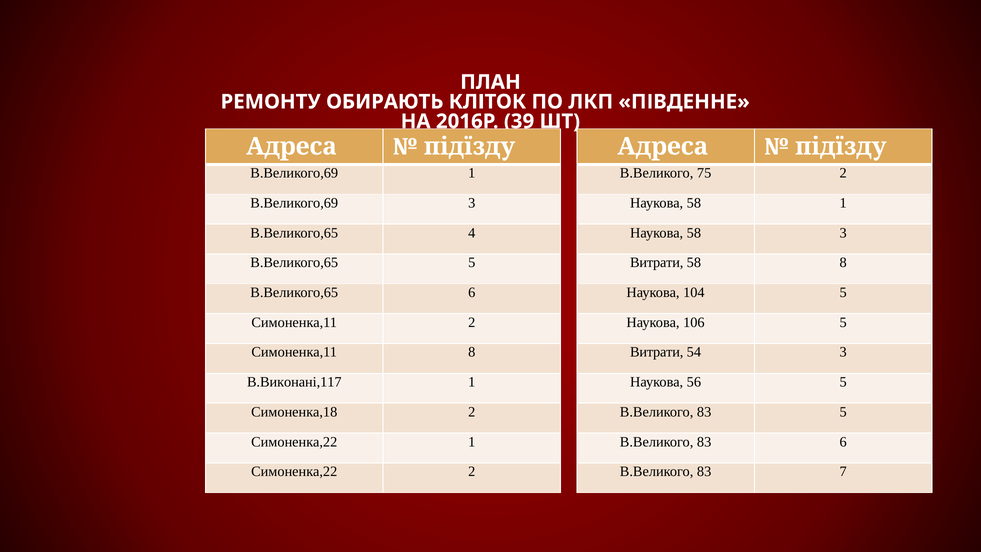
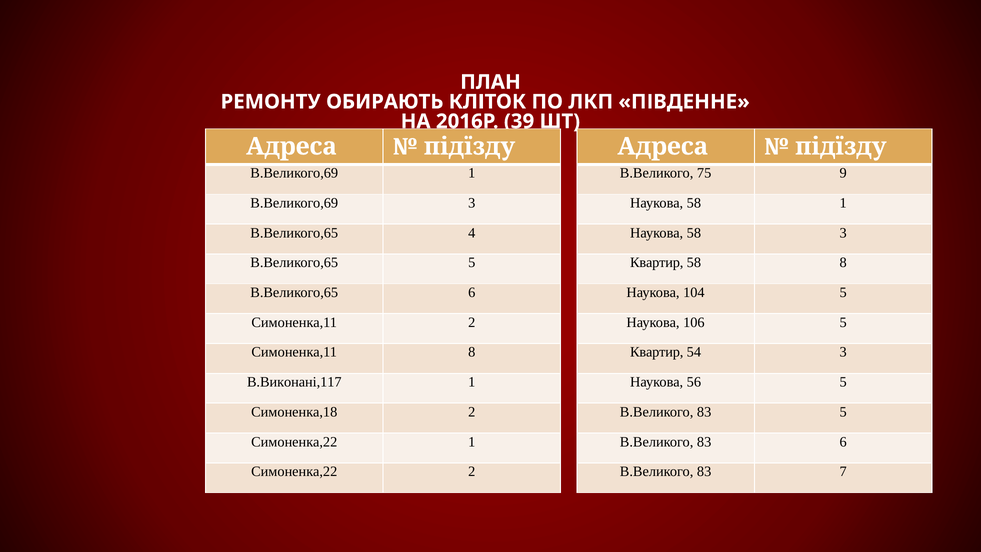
75 2: 2 -> 9
Витрати at (657, 263): Витрати -> Квартир
Витрати at (657, 352): Витрати -> Квартир
